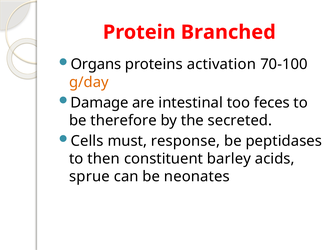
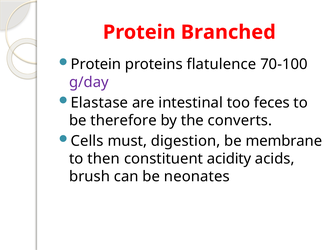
Organs at (96, 64): Organs -> Protein
activation: activation -> flatulence
g/day colour: orange -> purple
Damage: Damage -> Elastase
secreted: secreted -> converts
response: response -> digestion
peptidases: peptidases -> membrane
barley: barley -> acidity
sprue: sprue -> brush
